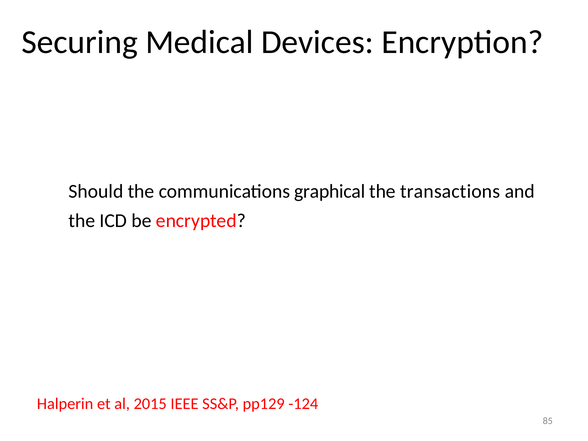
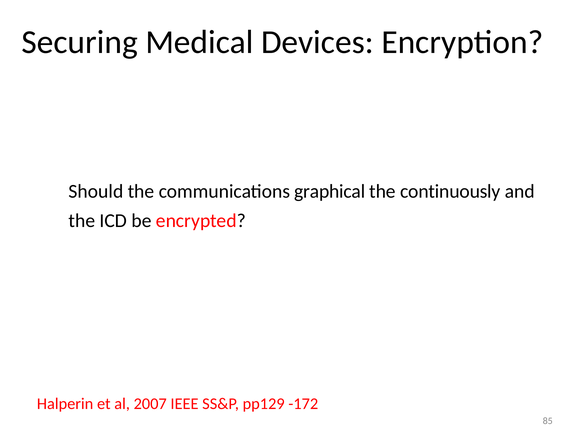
transactions: transactions -> continuously
2015: 2015 -> 2007
-124: -124 -> -172
